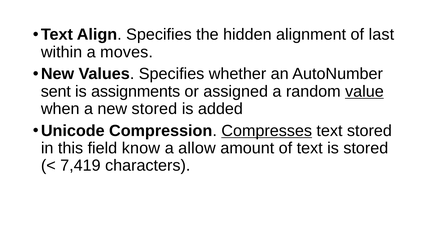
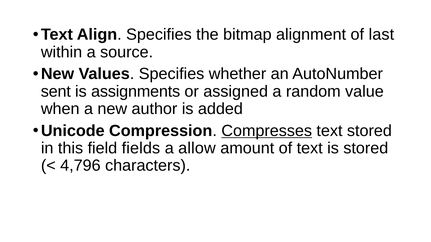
hidden: hidden -> bitmap
moves: moves -> source
value underline: present -> none
new stored: stored -> author
know: know -> fields
7,419: 7,419 -> 4,796
